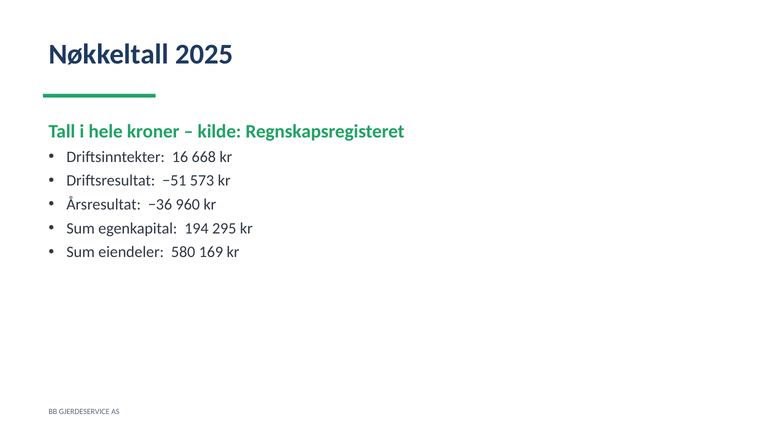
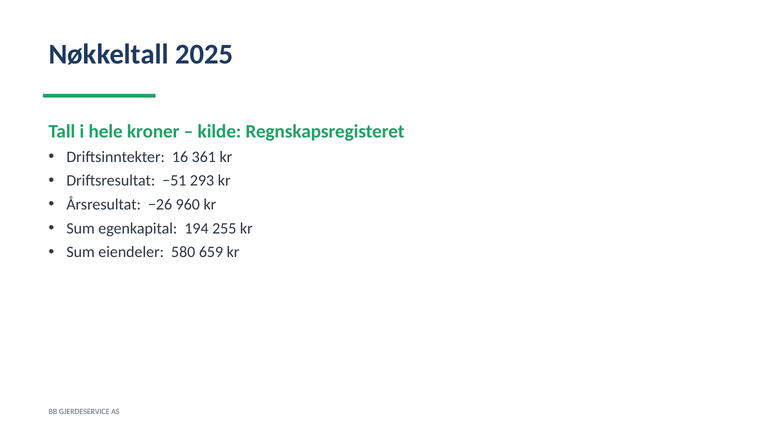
668: 668 -> 361
573: 573 -> 293
−36: −36 -> −26
295: 295 -> 255
169: 169 -> 659
